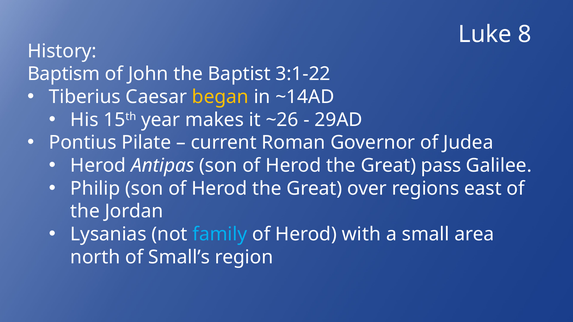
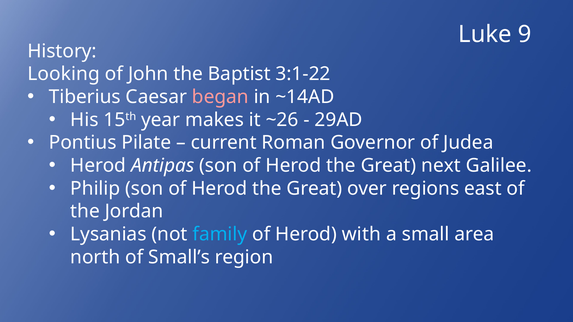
8: 8 -> 9
Baptism: Baptism -> Looking
began colour: yellow -> pink
pass: pass -> next
